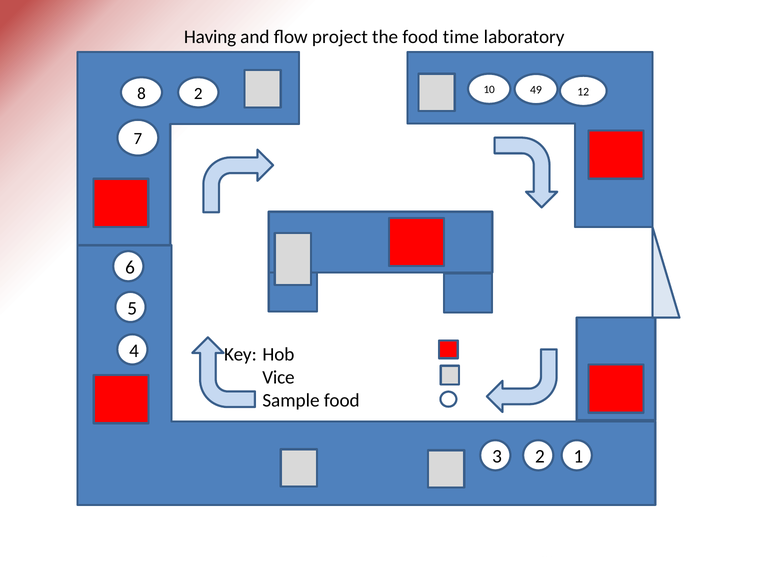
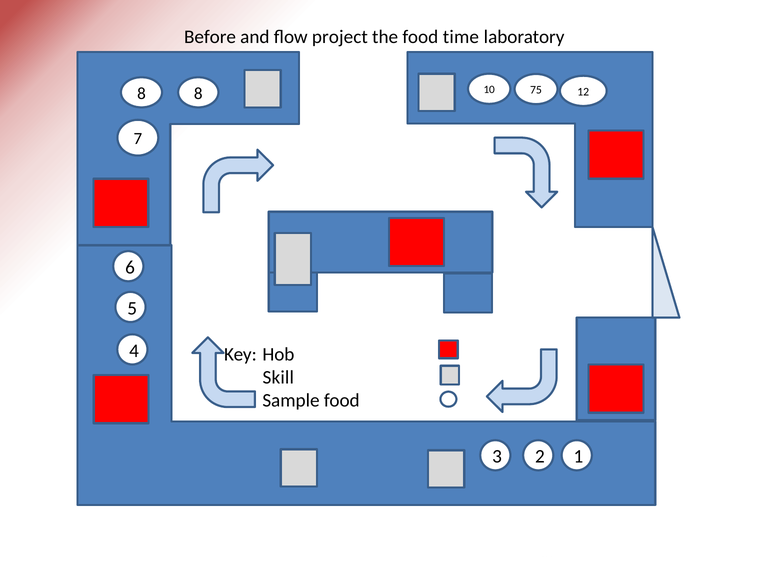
Having: Having -> Before
49: 49 -> 75
8 2: 2 -> 8
Vice: Vice -> Skill
